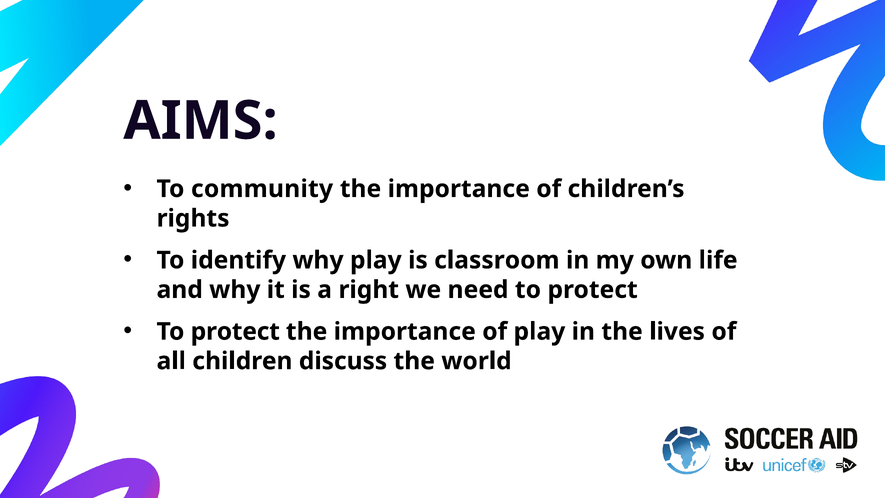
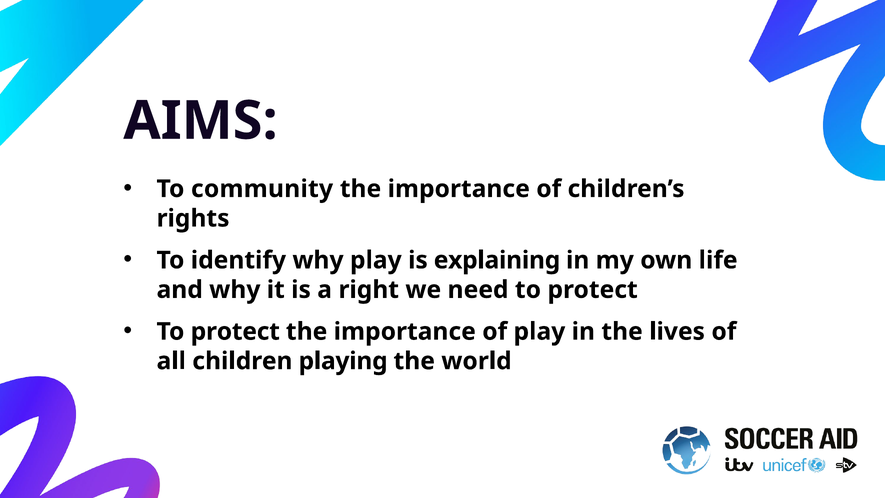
classroom: classroom -> explaining
discuss: discuss -> playing
